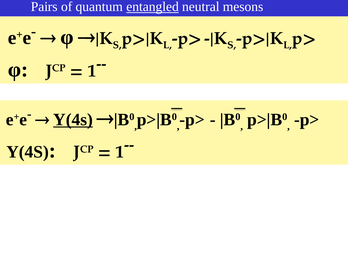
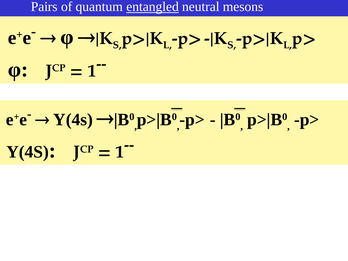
Y(4s at (73, 120) underline: present -> none
